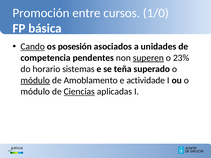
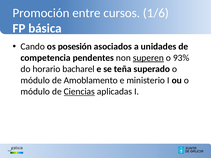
1/0: 1/0 -> 1/6
Cando underline: present -> none
23%: 23% -> 93%
sistemas: sistemas -> bacharel
módulo at (35, 80) underline: present -> none
actividade: actividade -> ministerio
